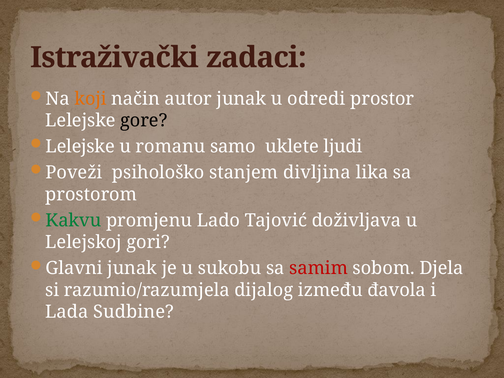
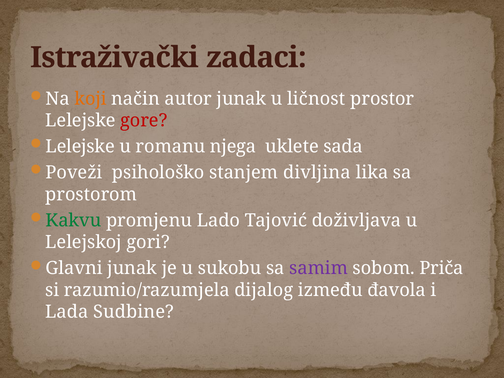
odredi: odredi -> ličnost
gore colour: black -> red
samo: samo -> njega
ljudi: ljudi -> sada
samim colour: red -> purple
Djela: Djela -> Priča
